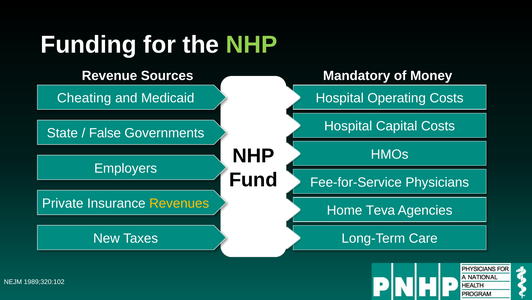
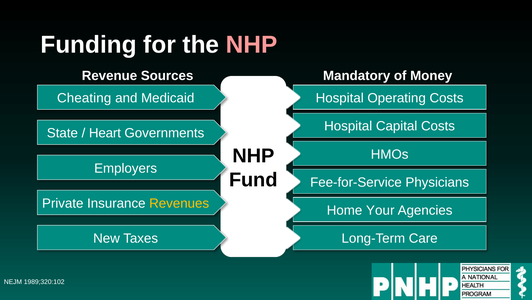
NHP at (252, 45) colour: light green -> pink
False: False -> Heart
Teva: Teva -> Your
